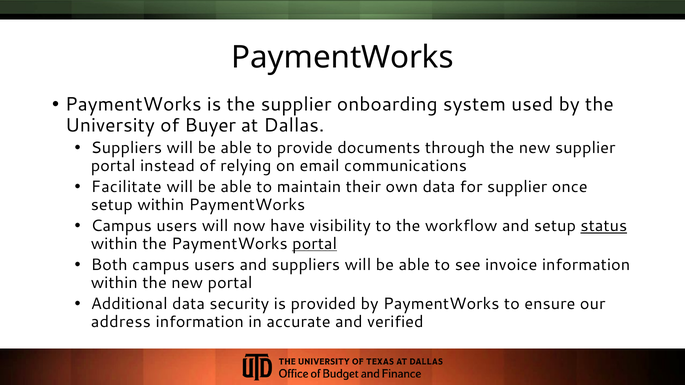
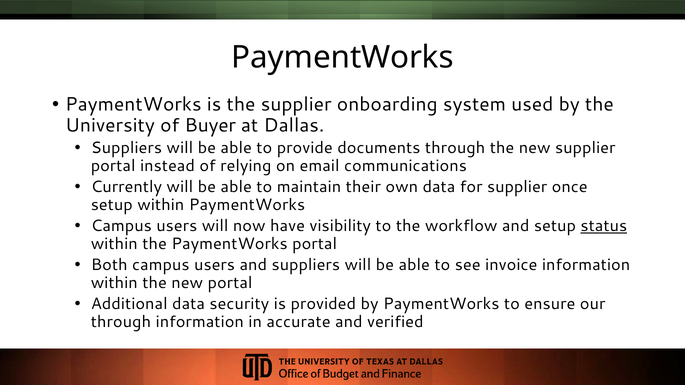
Facilitate: Facilitate -> Currently
portal at (315, 244) underline: present -> none
address at (121, 322): address -> through
